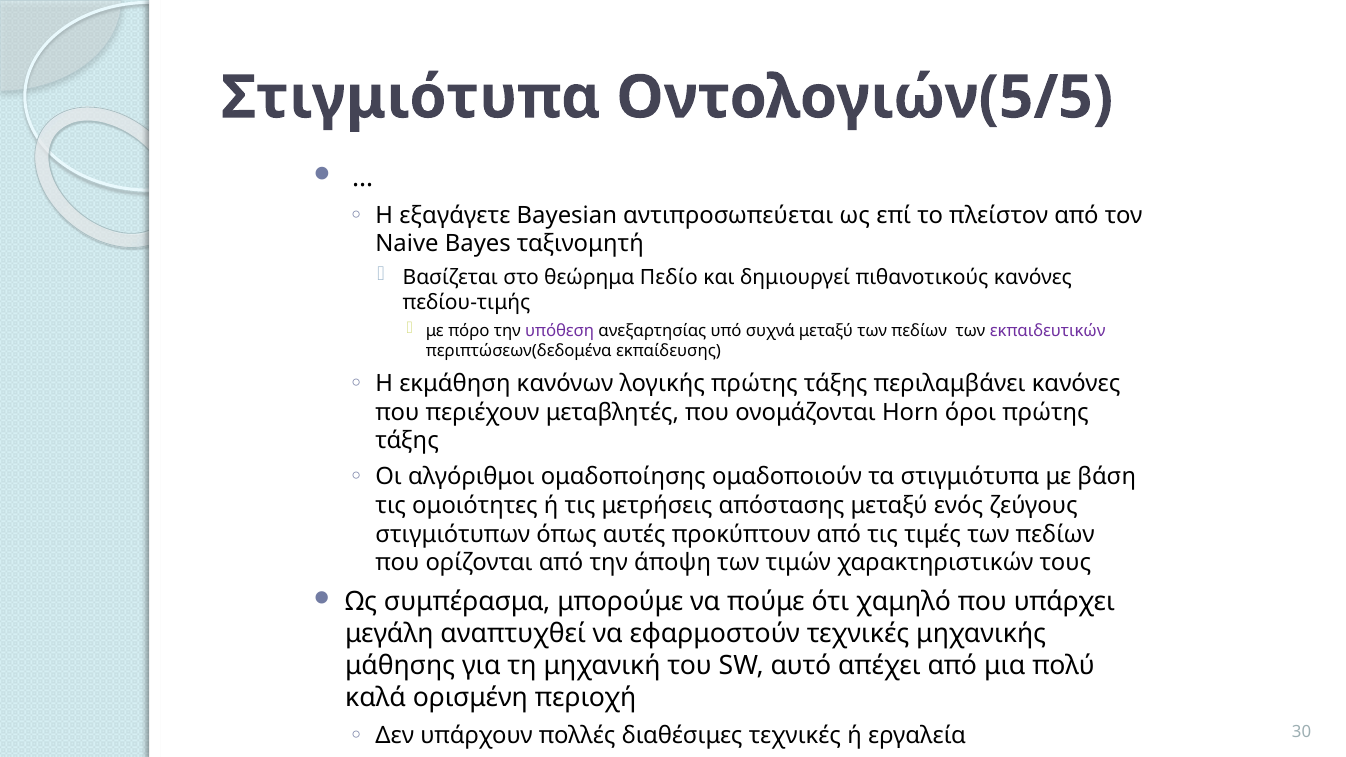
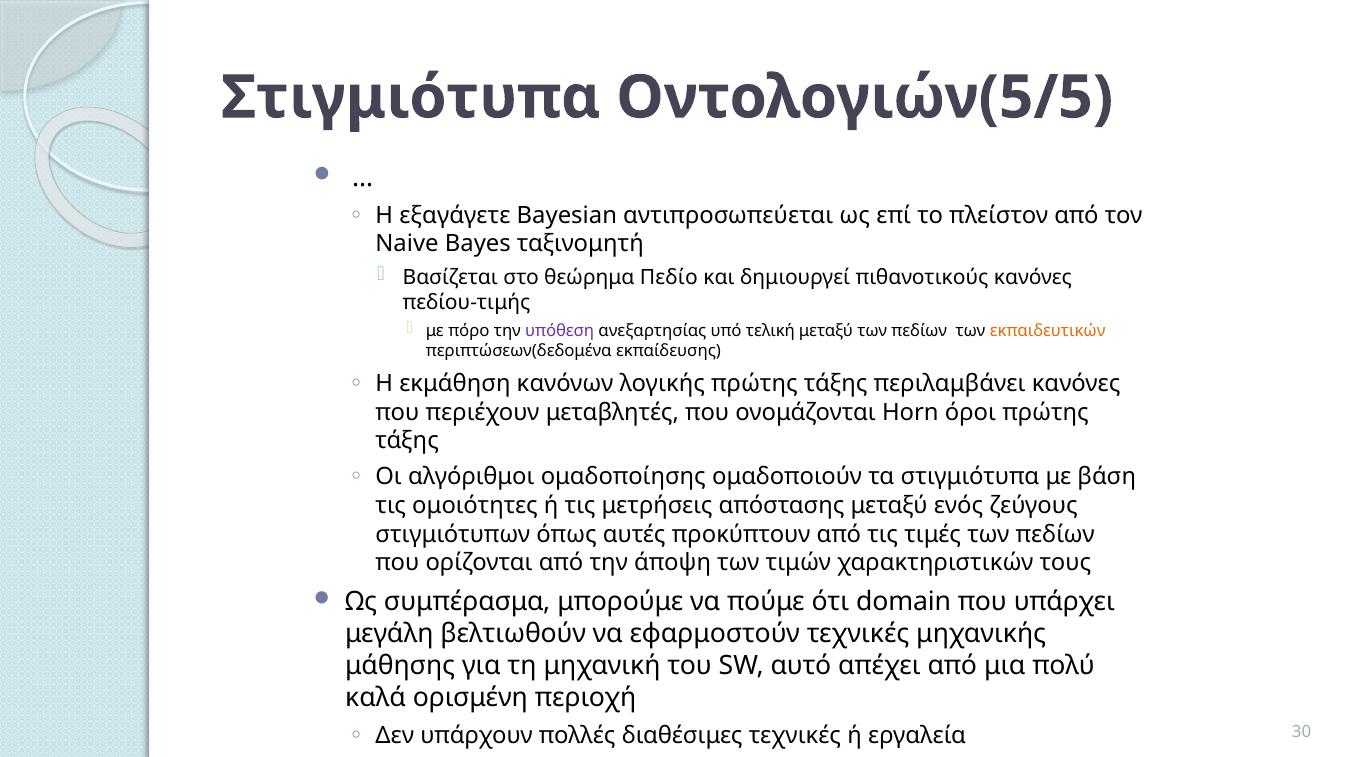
συχνά: συχνά -> τελική
εκπαιδευτικών colour: purple -> orange
χαμηλό: χαμηλό -> domain
αναπτυχθεί: αναπτυχθεί -> βελτιωθούν
